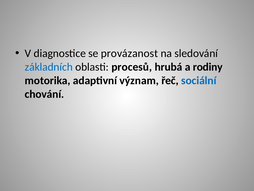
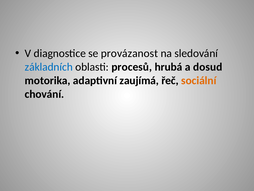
rodiny: rodiny -> dosud
význam: význam -> zaujímá
sociální colour: blue -> orange
